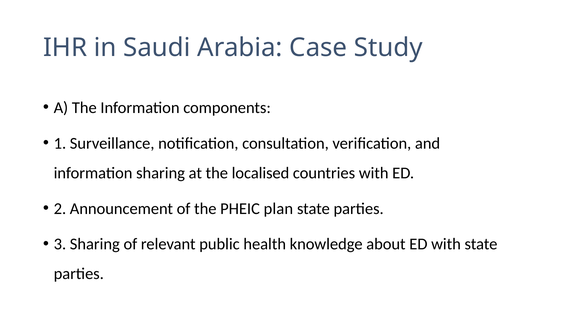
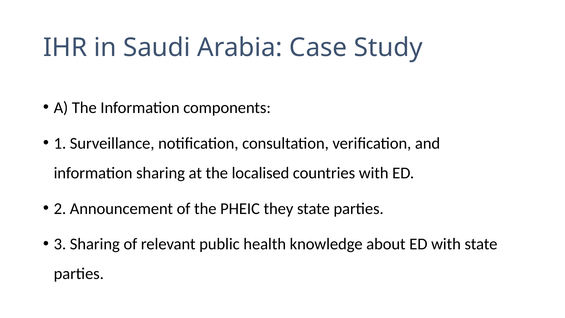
plan: plan -> they
